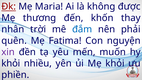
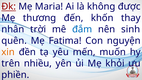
phải: phải -> sinh
xin colour: purple -> orange
khỏi at (11, 63): khỏi -> trên
